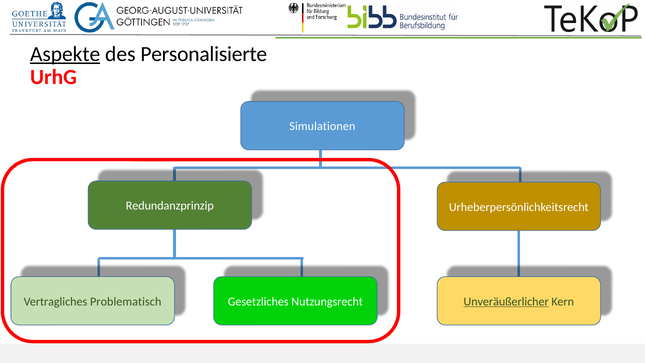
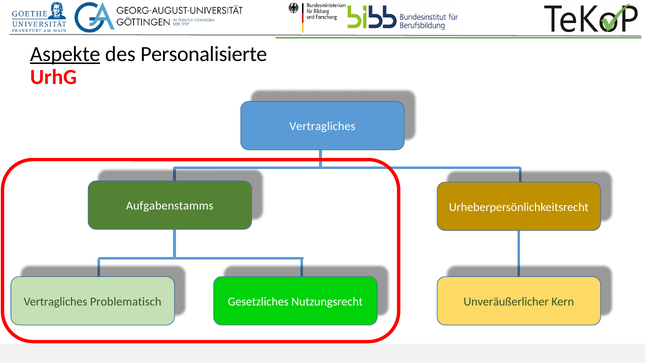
Simulationen at (322, 126): Simulationen -> Vertragliches
Redundanzprinzip: Redundanzprinzip -> Aufgabenstamms
Unveräußerlicher underline: present -> none
